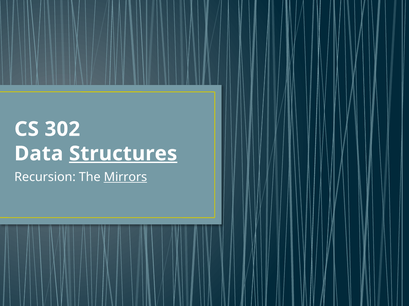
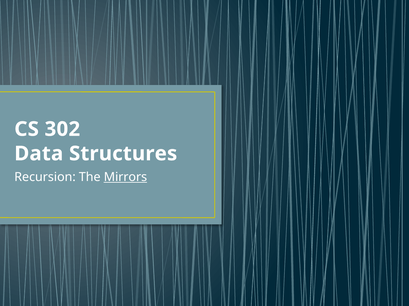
Structures underline: present -> none
